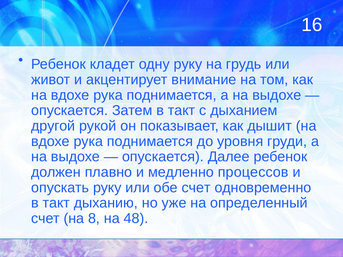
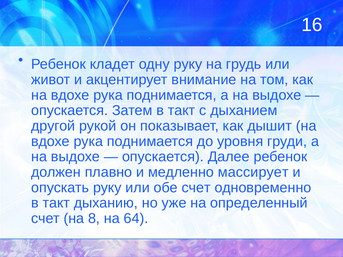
процессов: процессов -> массирует
48: 48 -> 64
